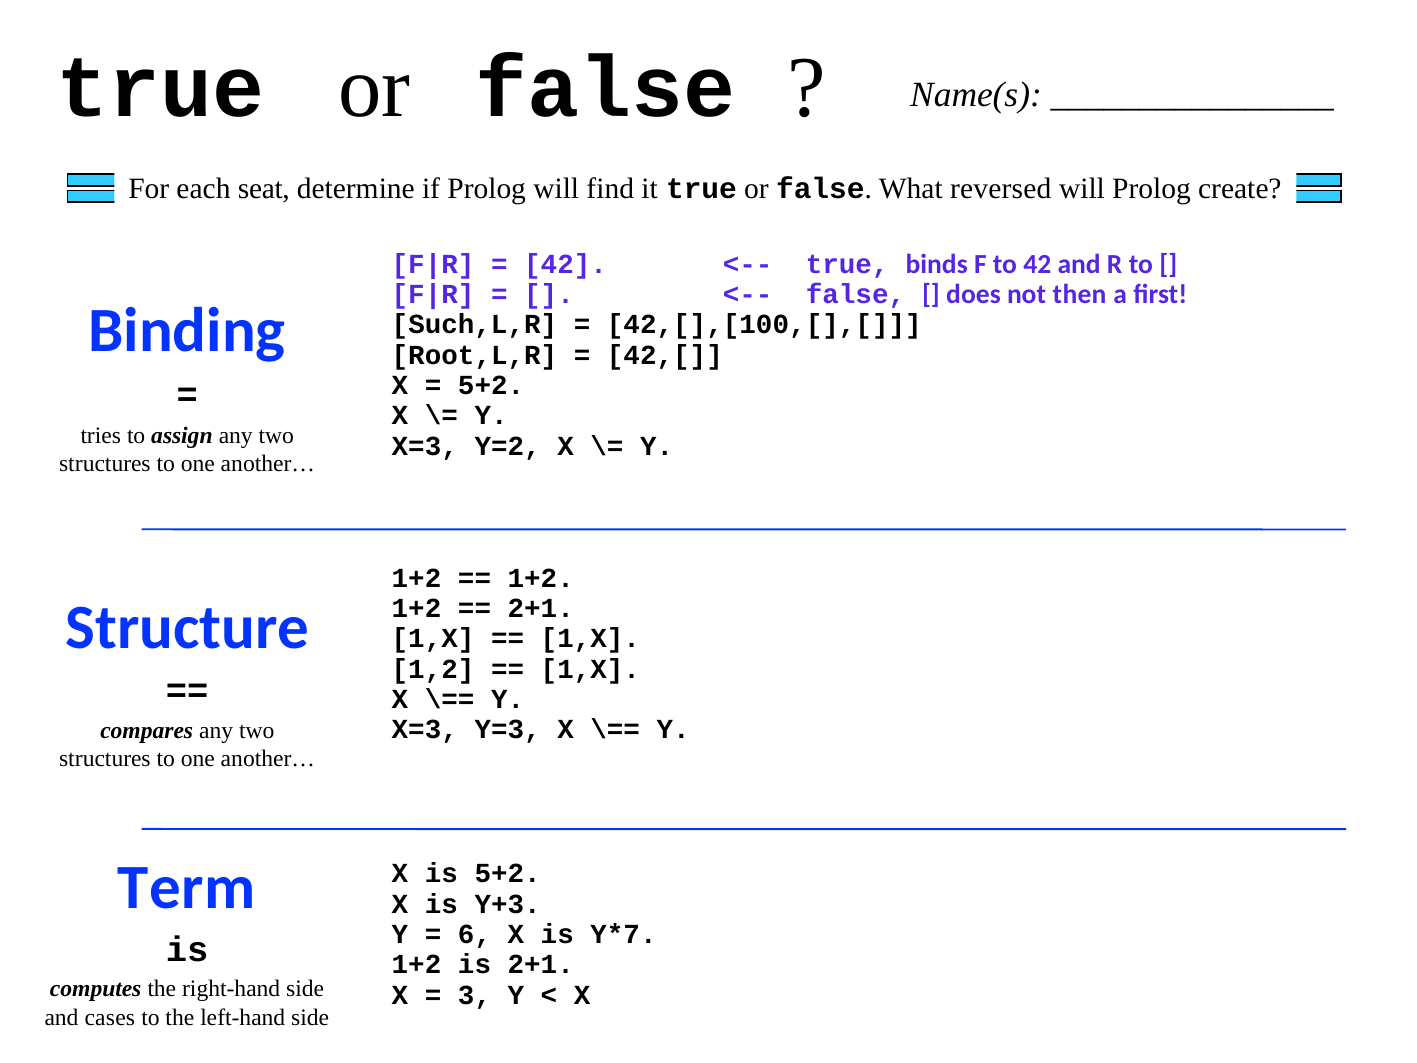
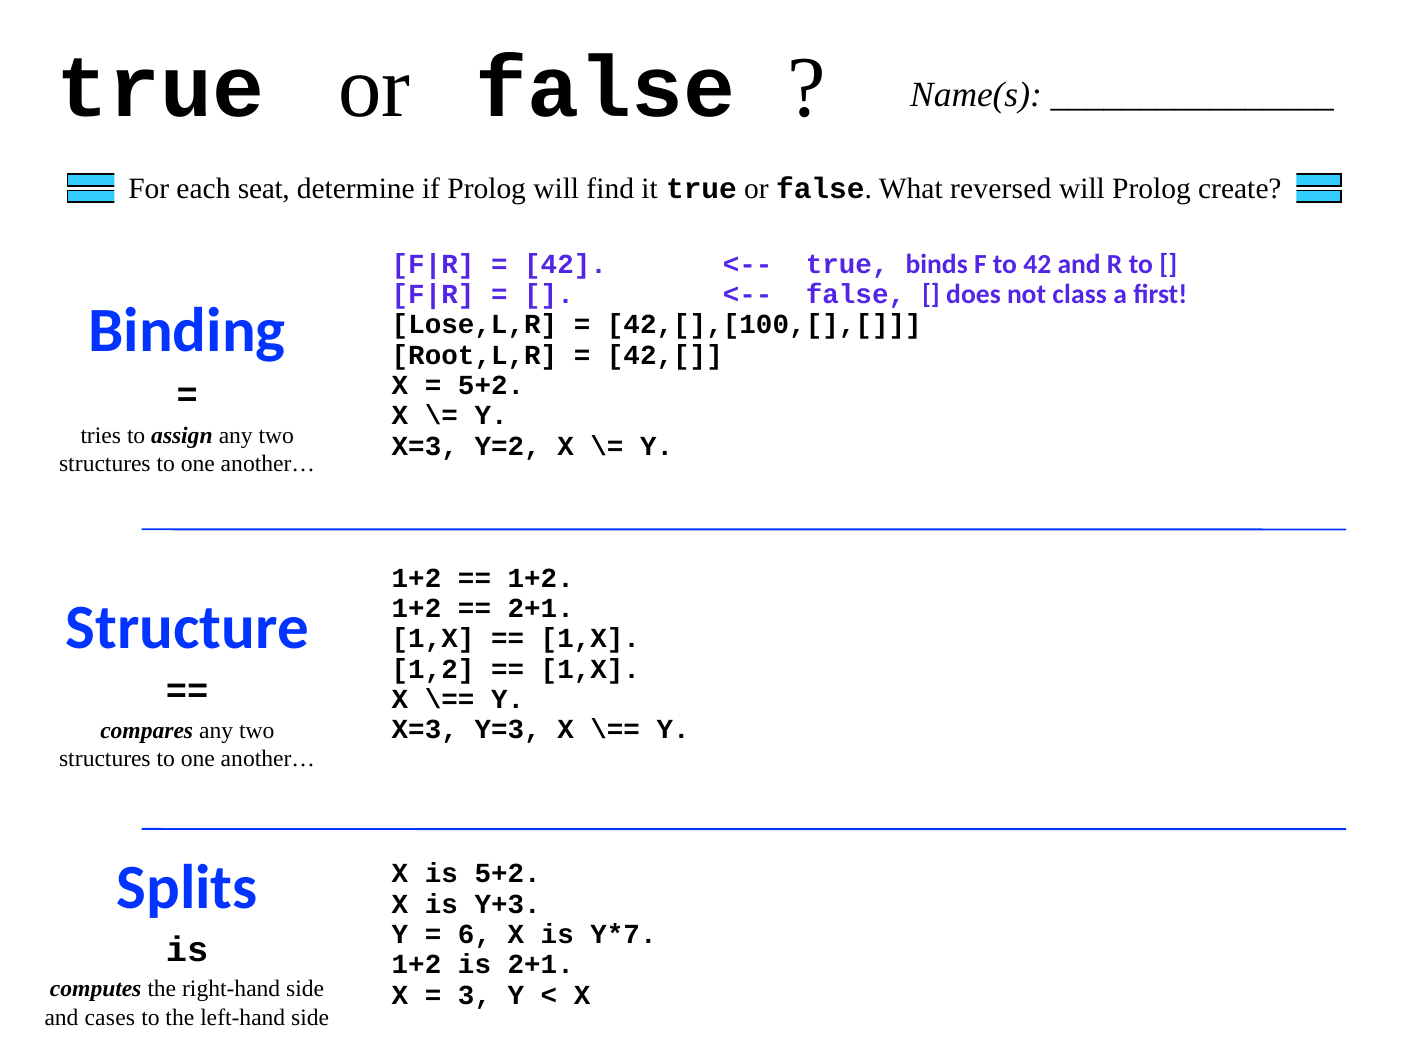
then: then -> class
Such,L,R: Such,L,R -> Lose,L,R
Term: Term -> Splits
